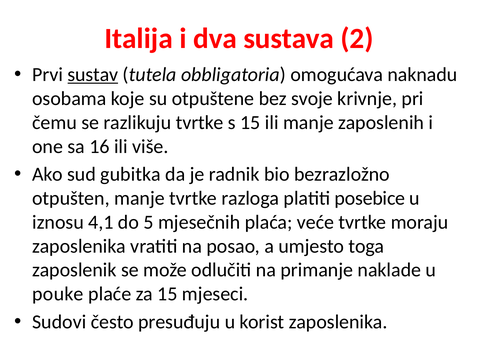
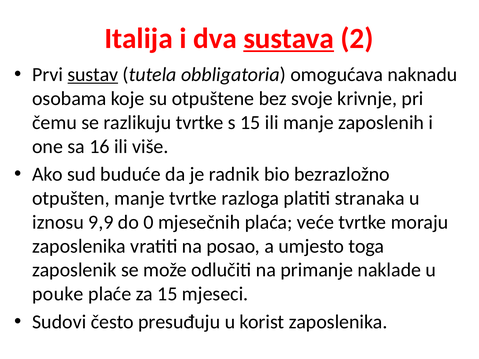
sustava underline: none -> present
gubitka: gubitka -> buduće
posebice: posebice -> stranaka
4,1: 4,1 -> 9,9
5: 5 -> 0
